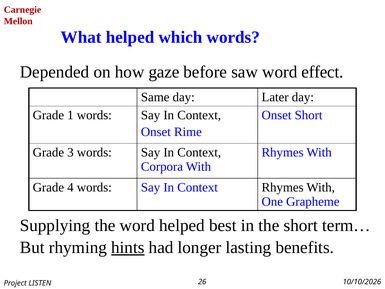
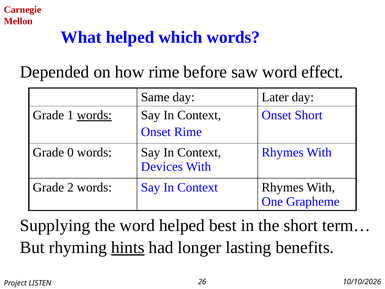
how gaze: gaze -> rime
words at (94, 115) underline: none -> present
3: 3 -> 0
Corpora: Corpora -> Devices
4: 4 -> 2
